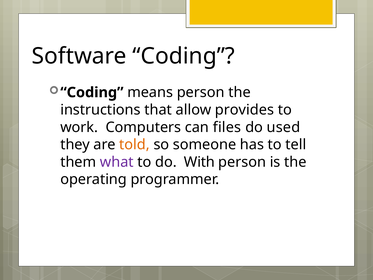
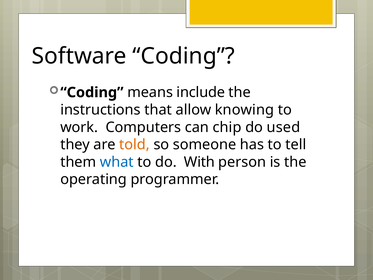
means person: person -> include
provides: provides -> knowing
files: files -> chip
what colour: purple -> blue
